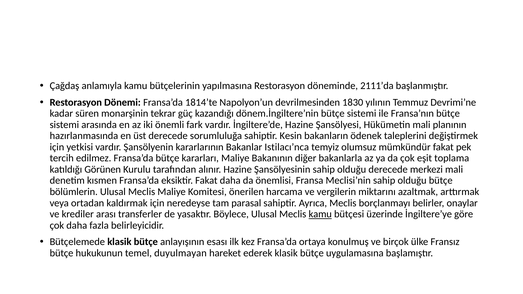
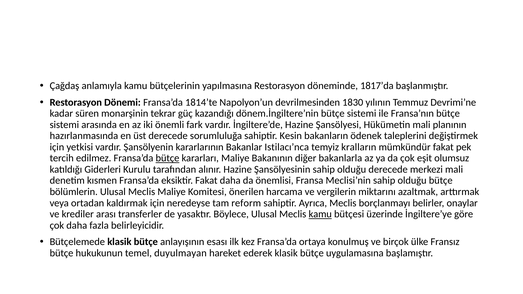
2111’da: 2111’da -> 1817’da
olumsuz: olumsuz -> kralların
bütçe at (167, 158) underline: none -> present
toplama: toplama -> olumsuz
Görünen: Görünen -> Giderleri
parasal: parasal -> reform
